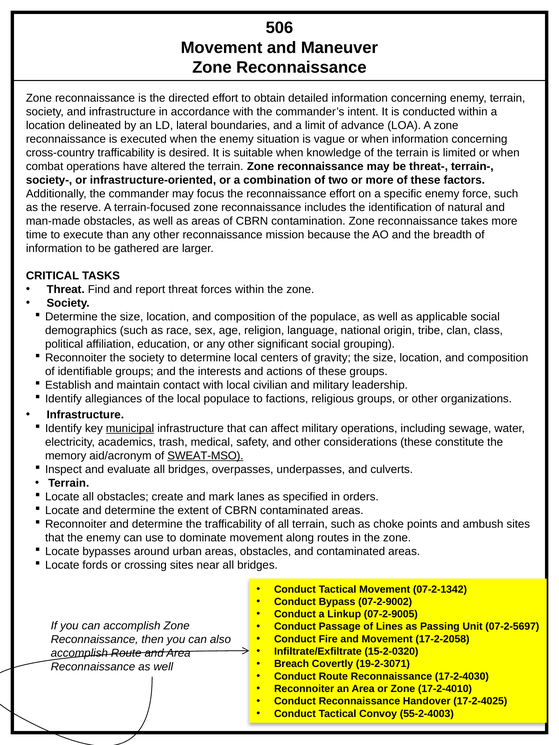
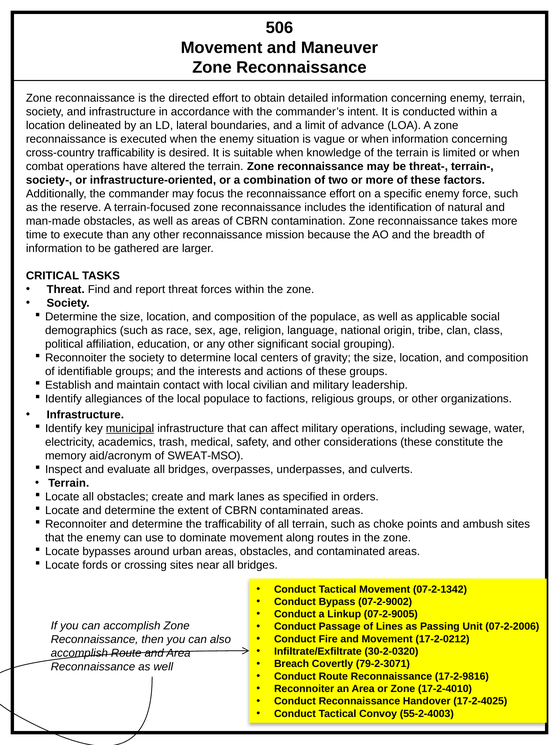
SWEAT-MSO underline: present -> none
07-2-5697: 07-2-5697 -> 07-2-2006
17-2-2058: 17-2-2058 -> 17-2-0212
15-2-0320: 15-2-0320 -> 30-2-0320
19-2-3071: 19-2-3071 -> 79-2-3071
17-2-4030: 17-2-4030 -> 17-2-9816
